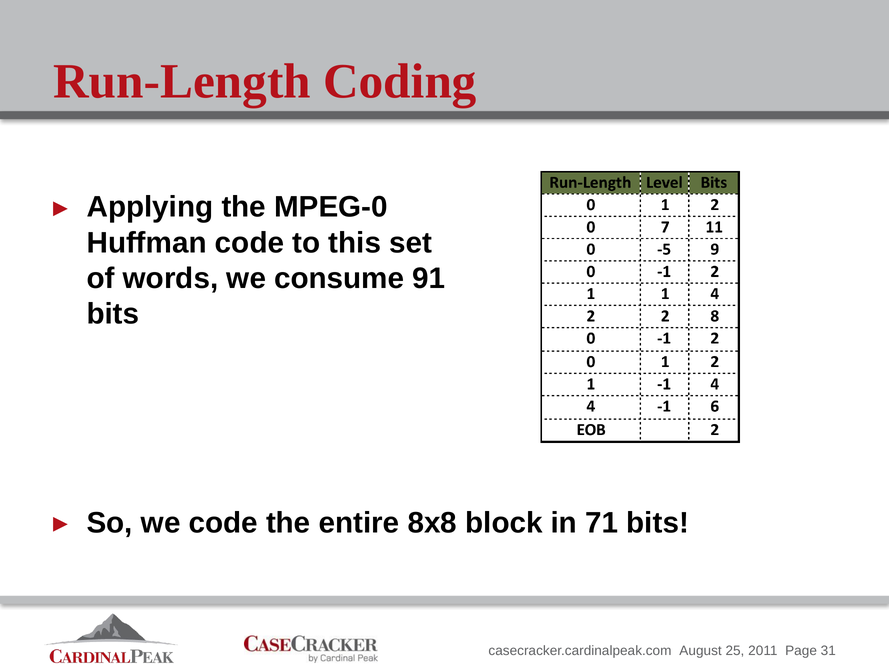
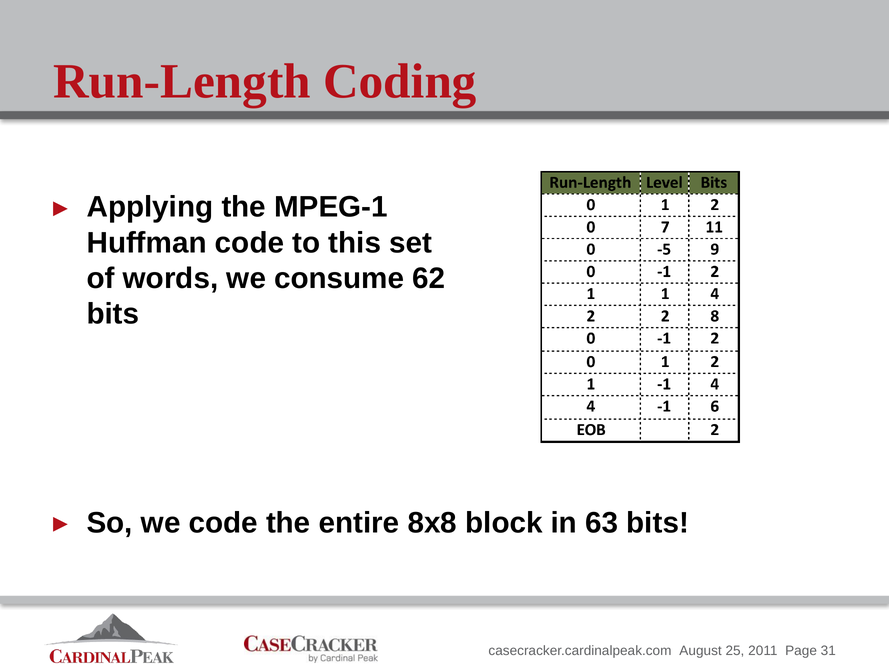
MPEG-0: MPEG-0 -> MPEG-1
91: 91 -> 62
71: 71 -> 63
